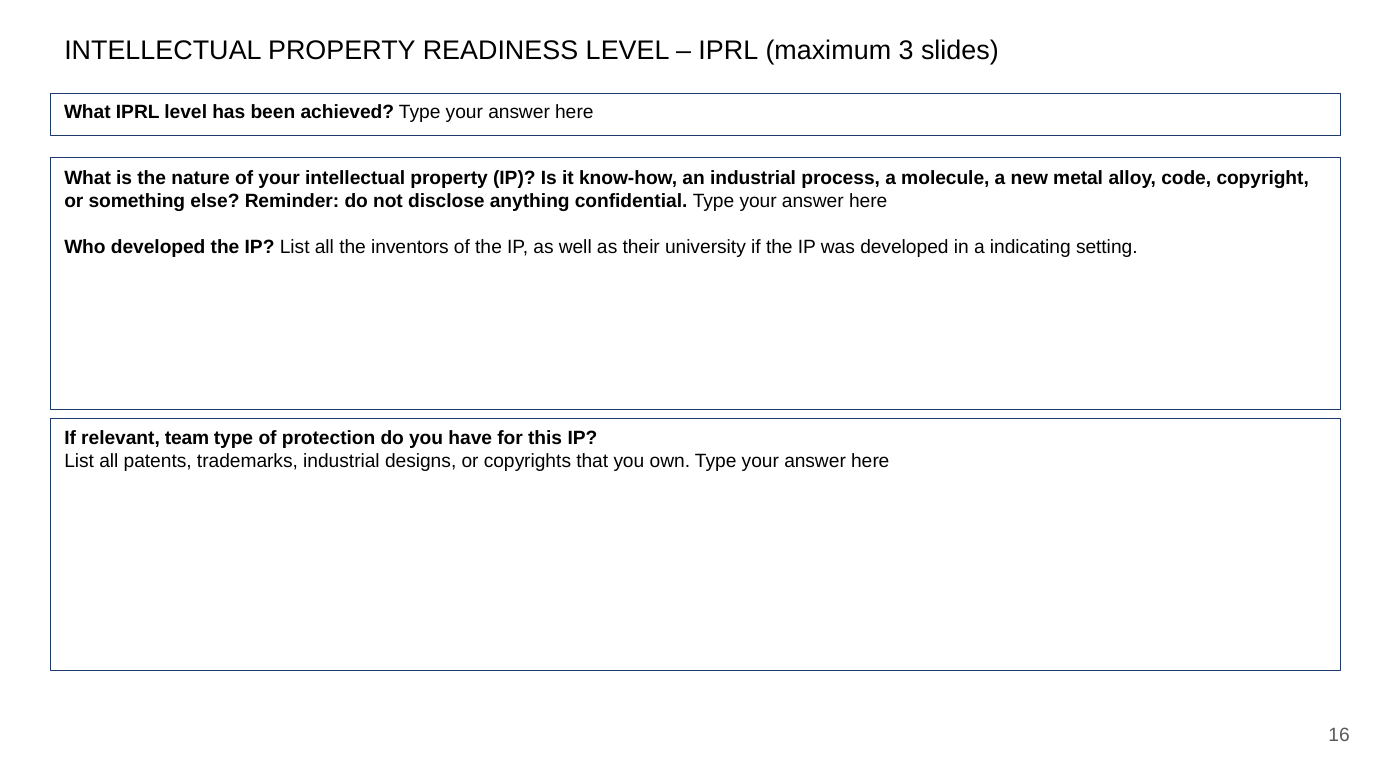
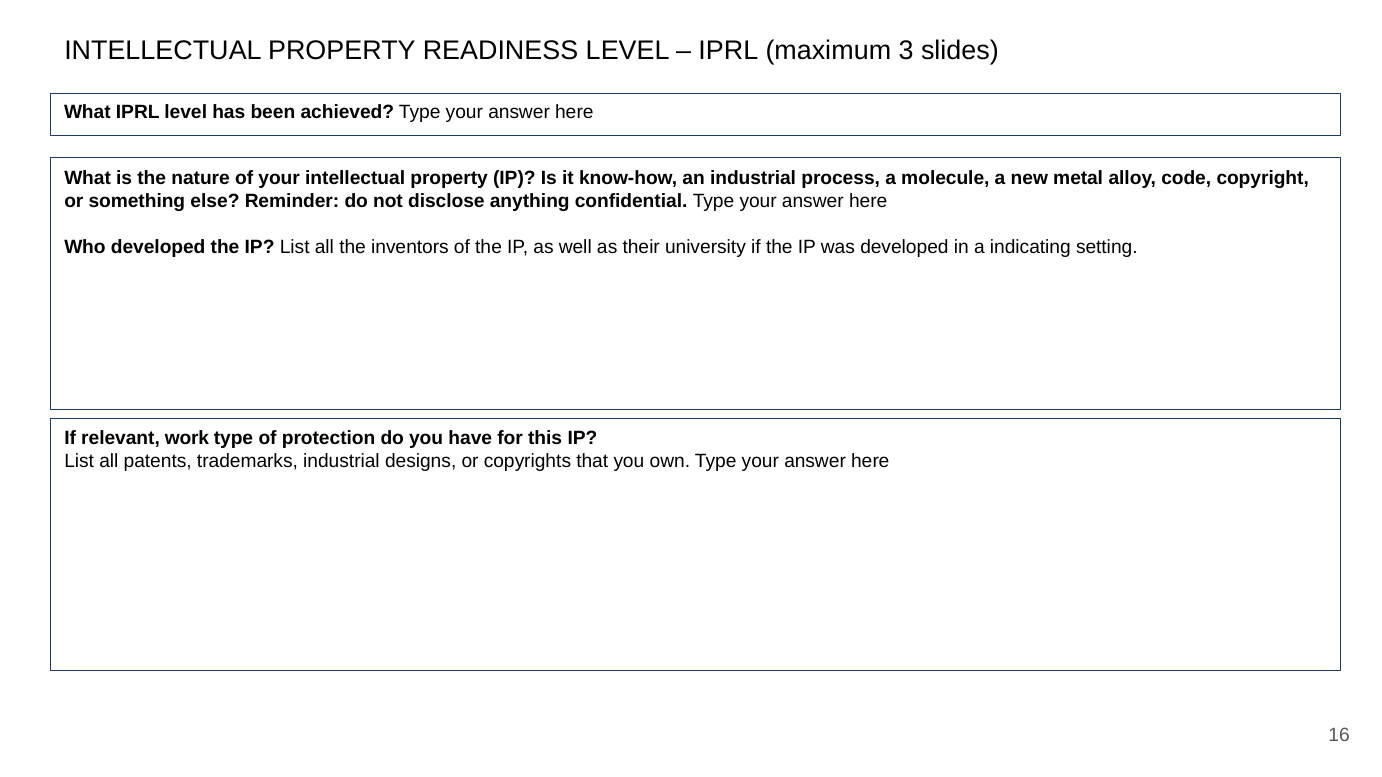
team: team -> work
